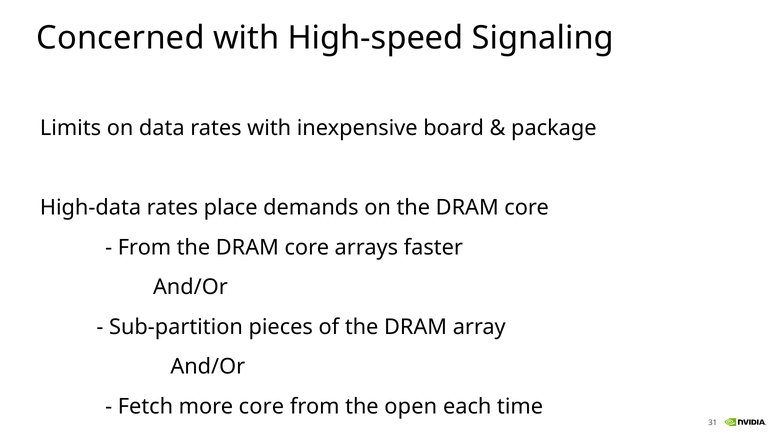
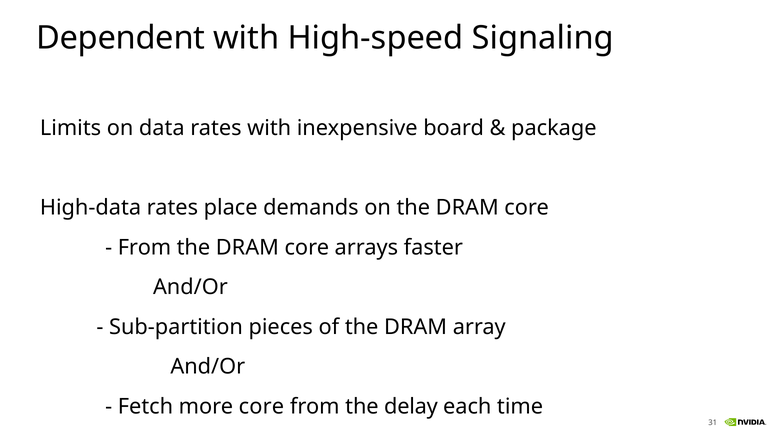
Concerned: Concerned -> Dependent
open: open -> delay
